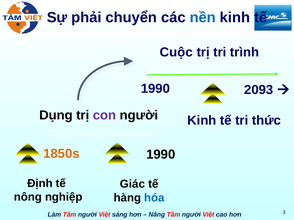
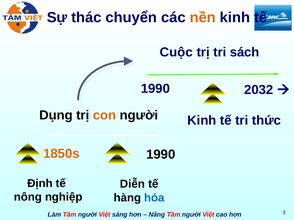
phải: phải -> thác
nền colour: blue -> orange
trình: trình -> sách
2093: 2093 -> 2032
con colour: purple -> orange
Giác: Giác -> Diễn
